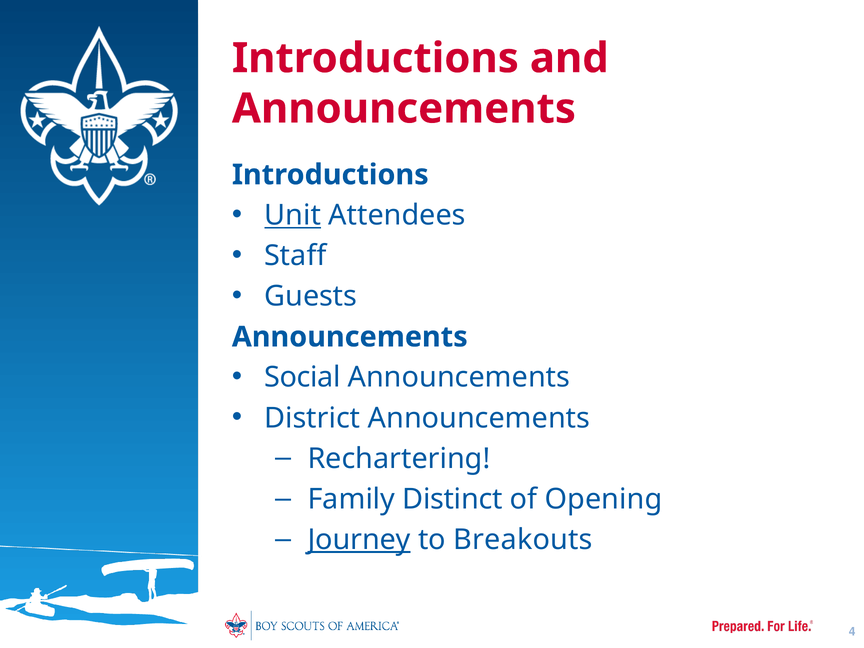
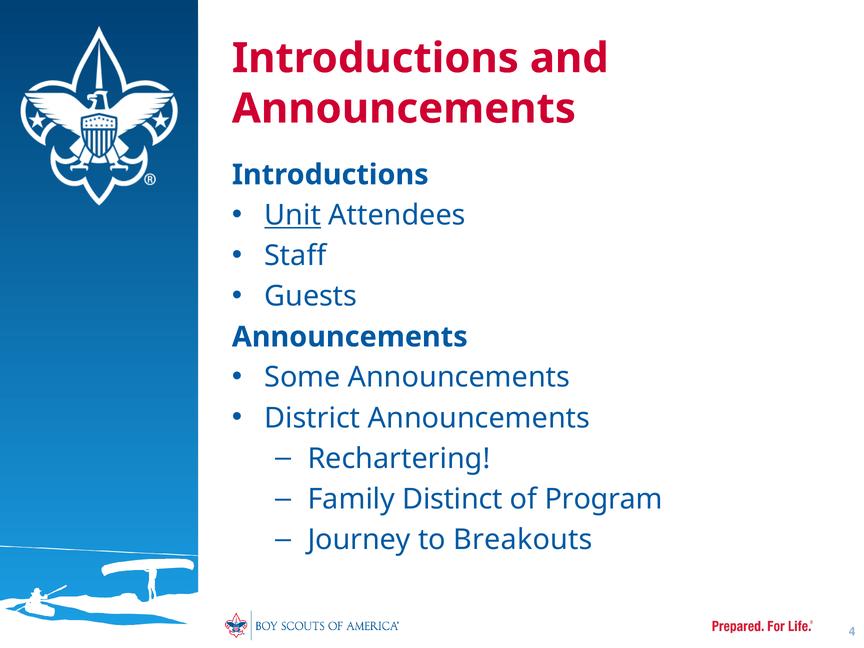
Social: Social -> Some
Opening: Opening -> Program
Journey underline: present -> none
